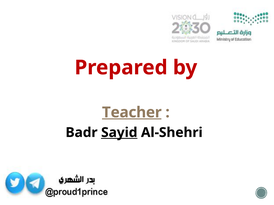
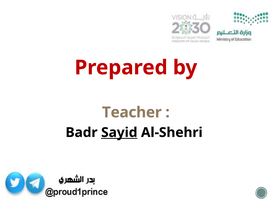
Teacher underline: present -> none
